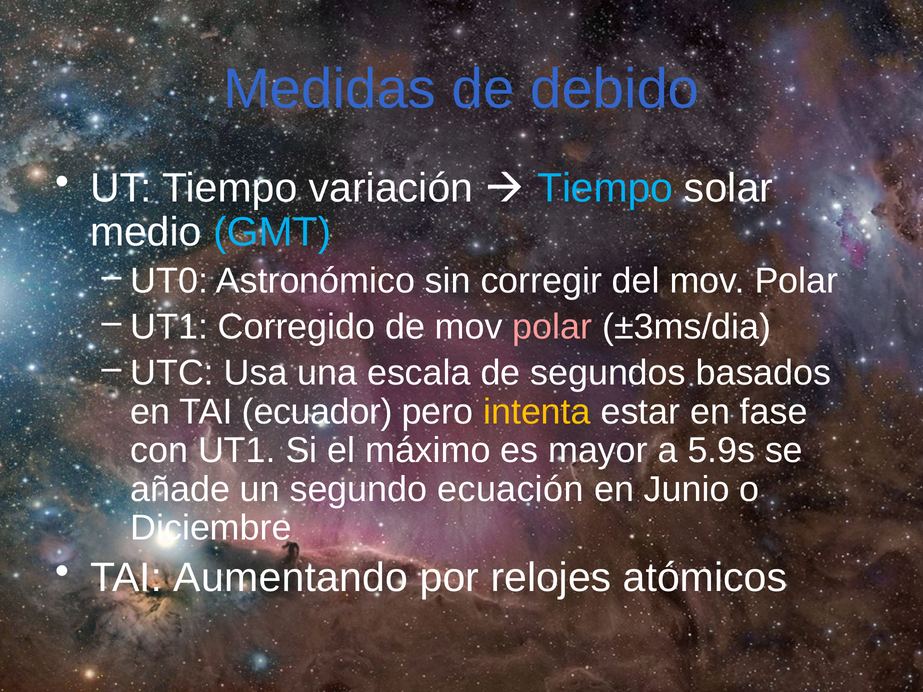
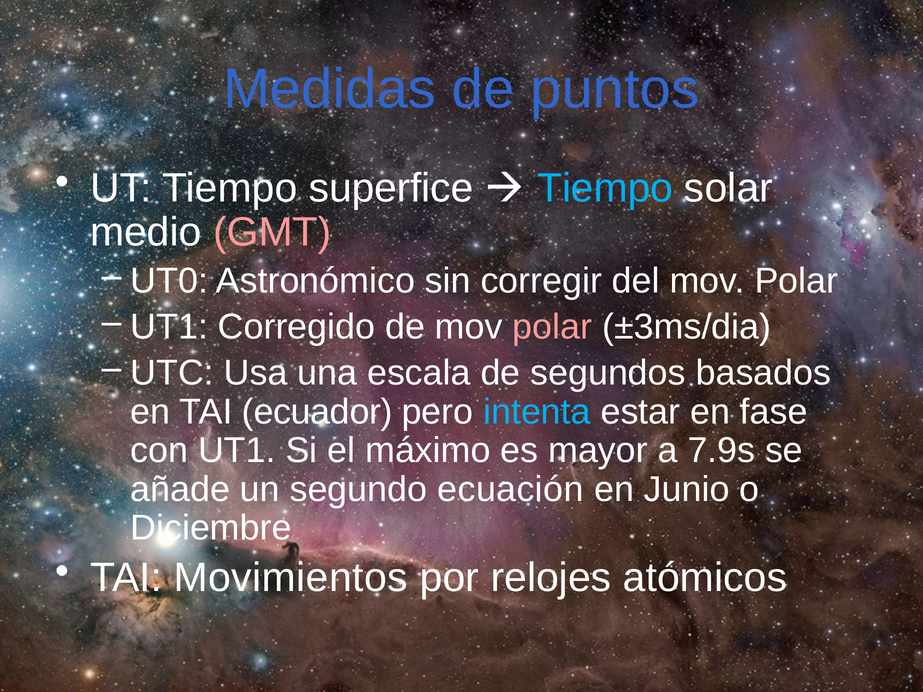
debido: debido -> puntos
variación: variación -> superfice
GMT colour: light blue -> pink
intenta colour: yellow -> light blue
5.9s: 5.9s -> 7.9s
Aumentando: Aumentando -> Movimientos
